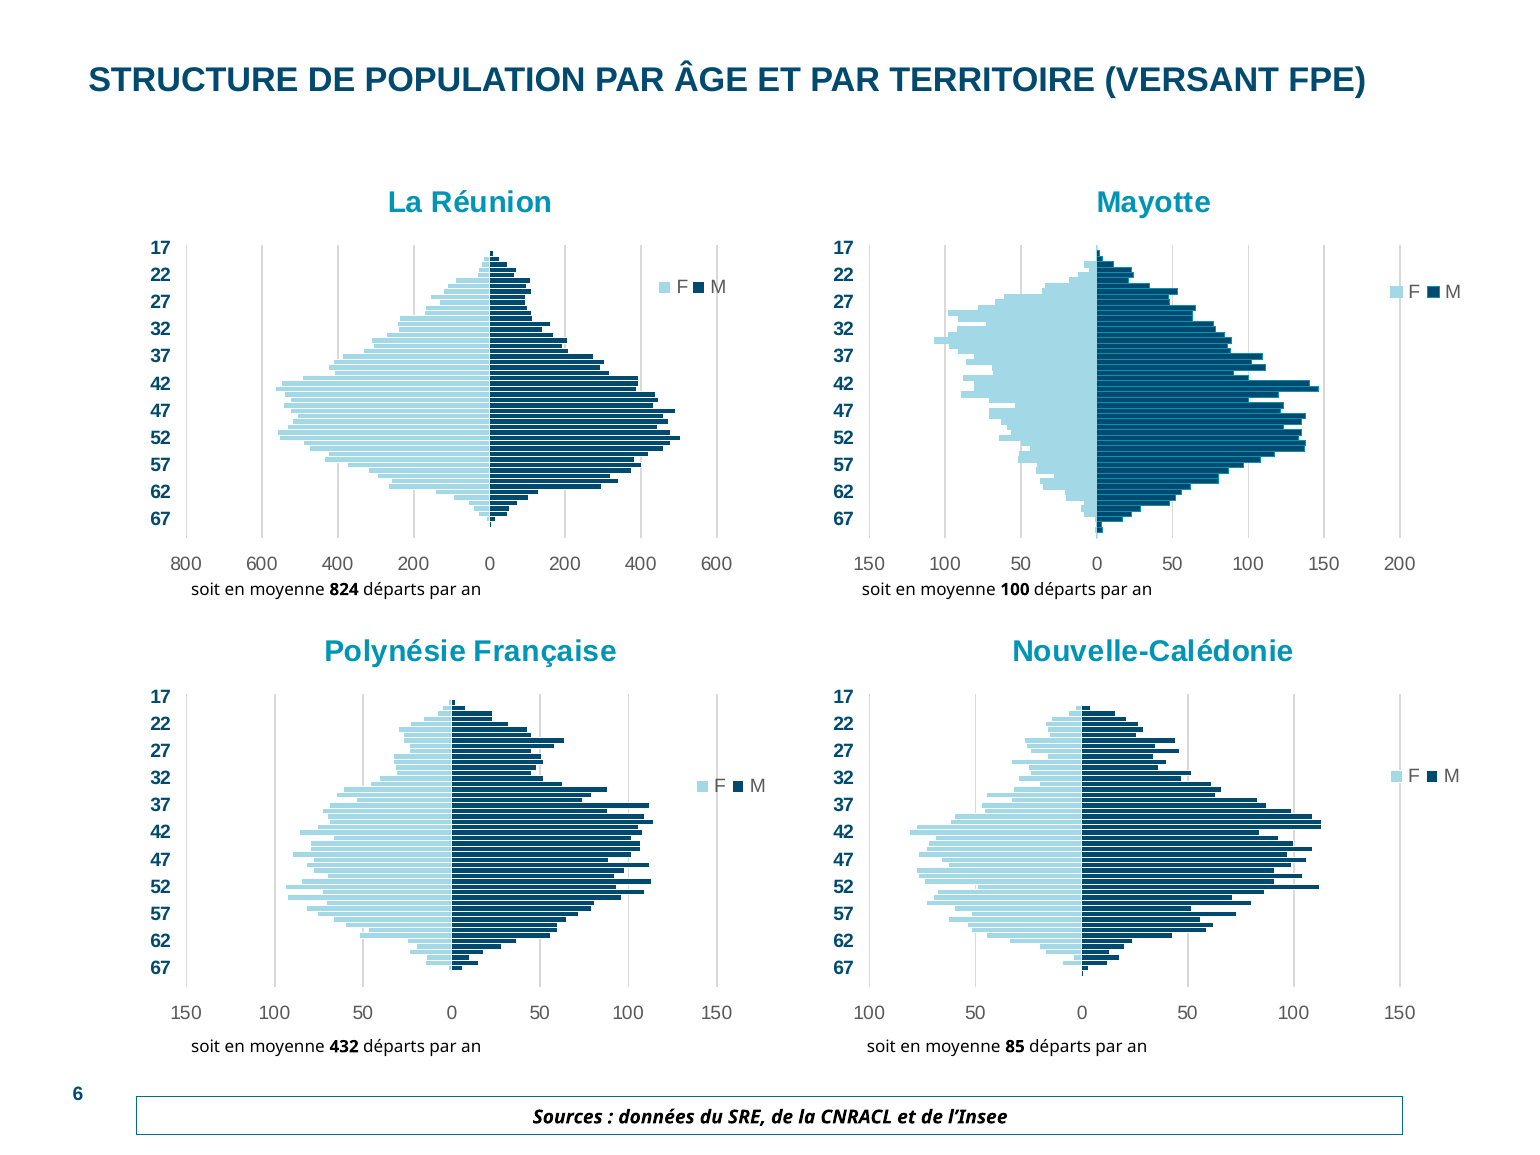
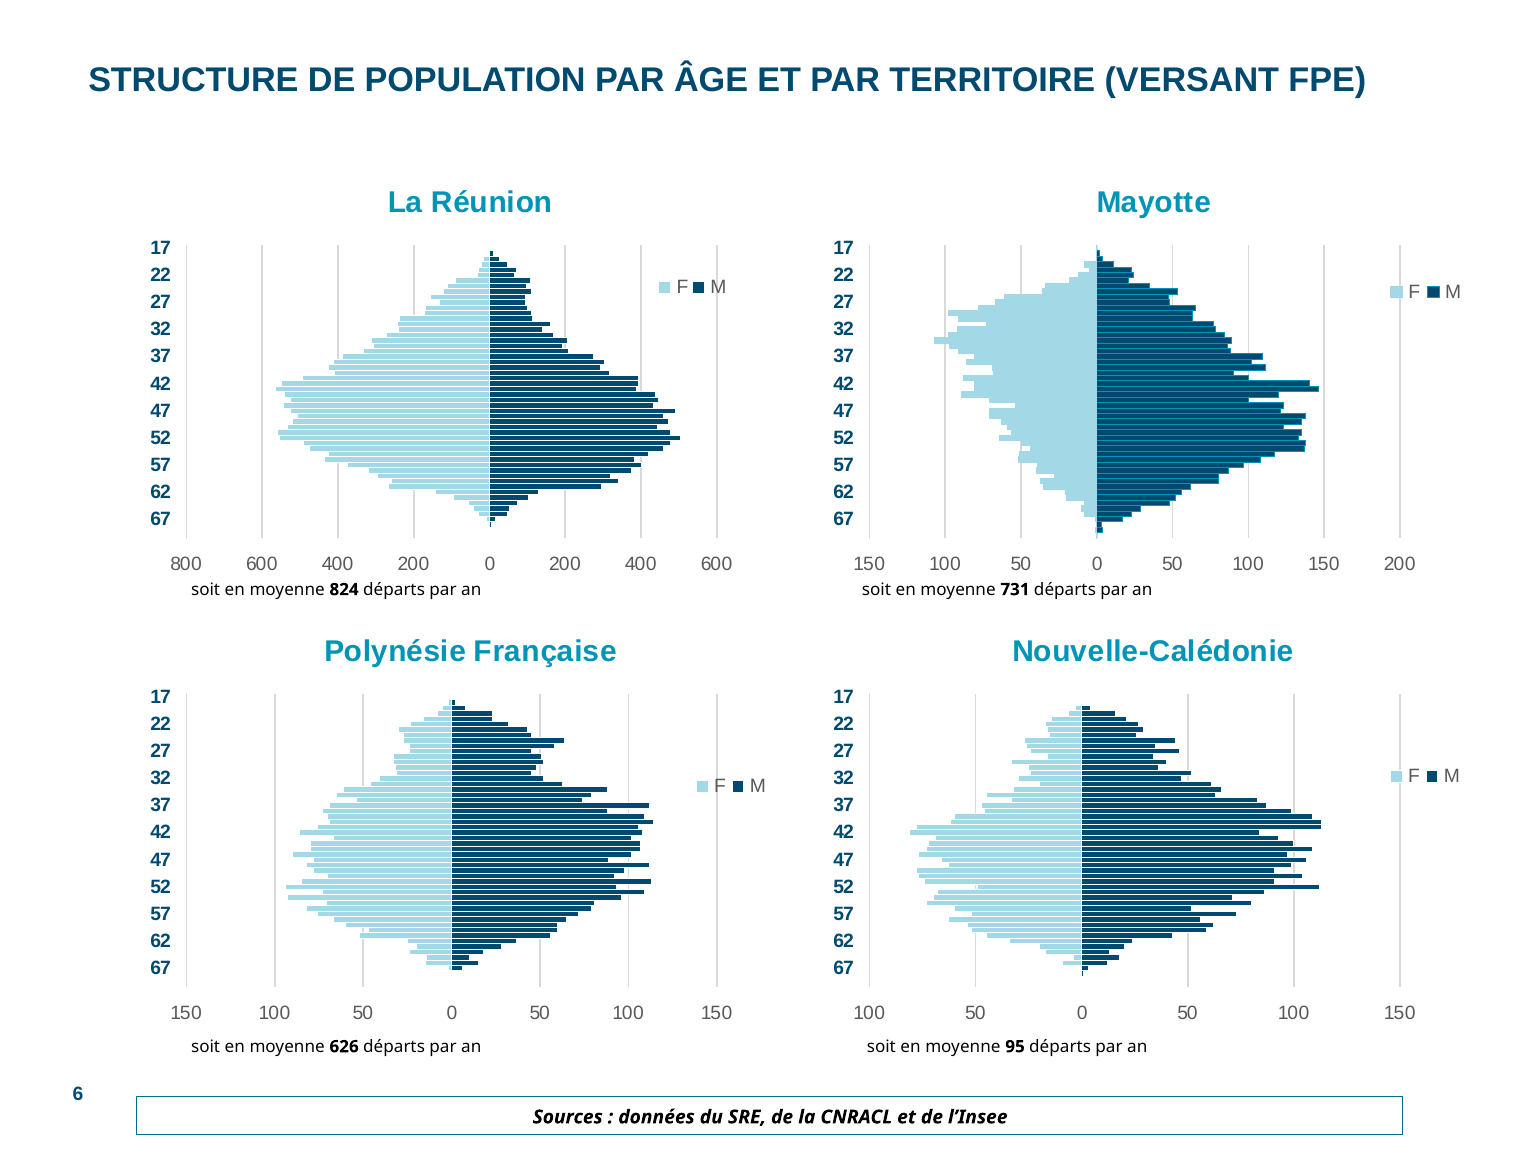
moyenne 100: 100 -> 731
432: 432 -> 626
85: 85 -> 95
